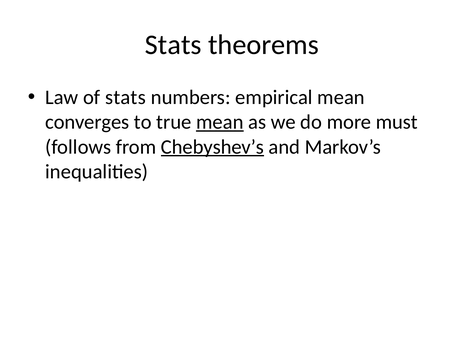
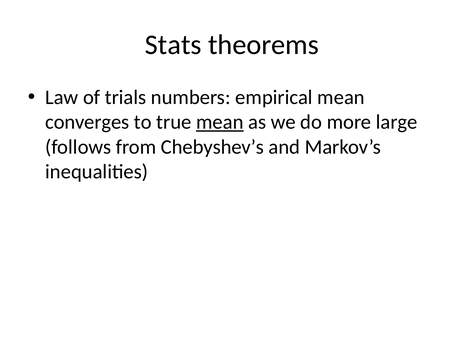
of stats: stats -> trials
must: must -> large
Chebyshev’s underline: present -> none
